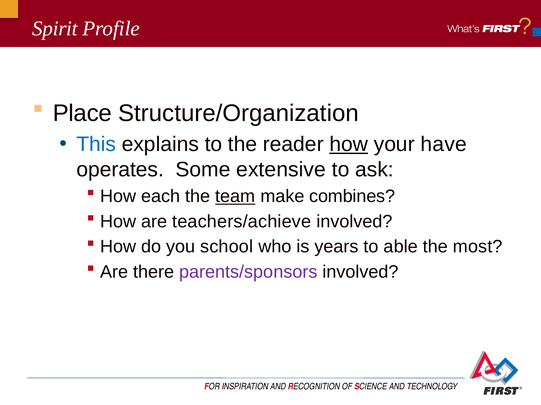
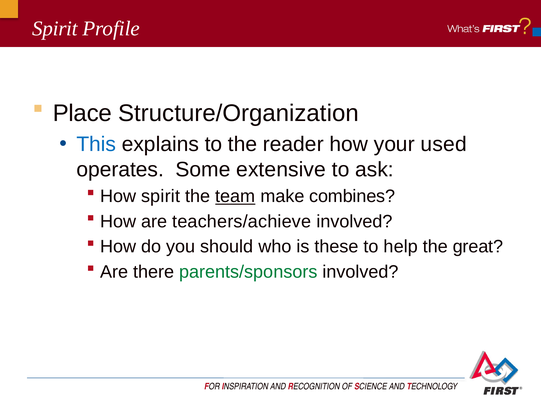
how at (349, 145) underline: present -> none
have: have -> used
How each: each -> spirit
school: school -> should
years: years -> these
able: able -> help
most: most -> great
parents/sponsors colour: purple -> green
